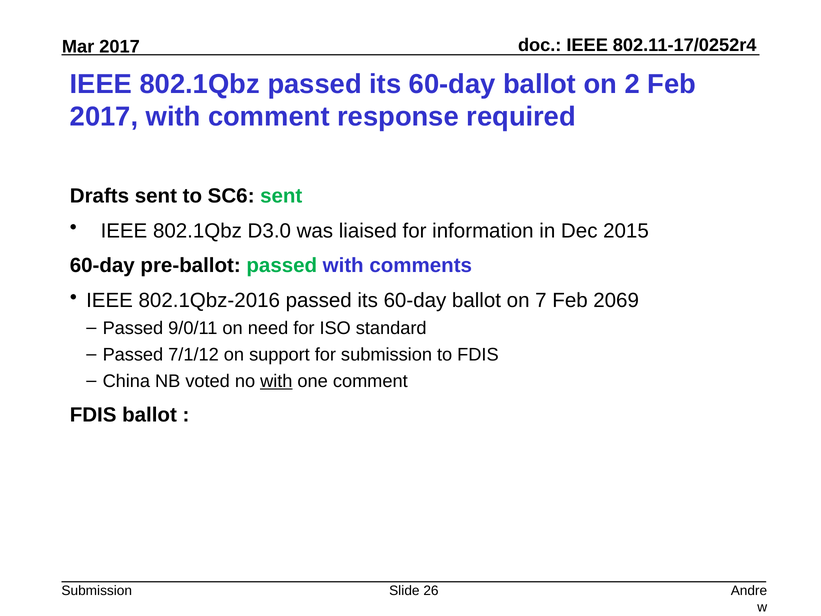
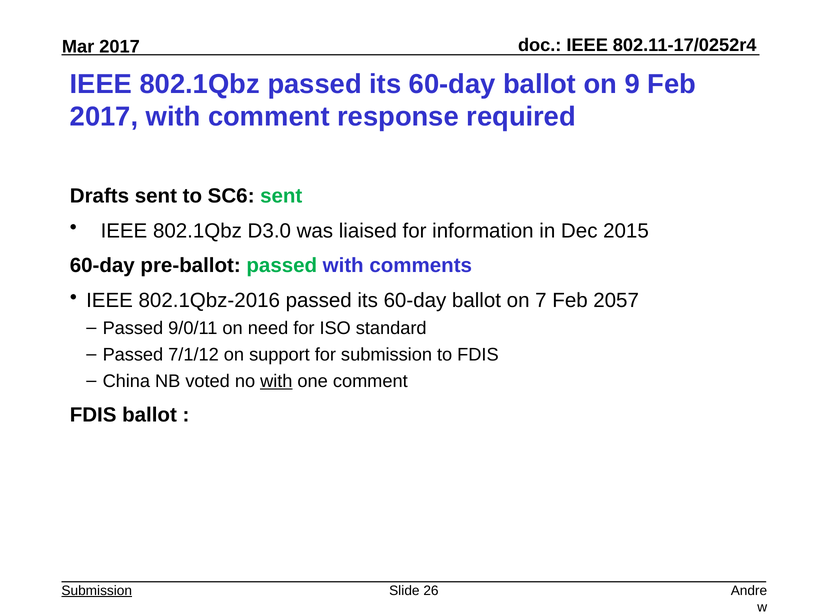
2: 2 -> 9
2069: 2069 -> 2057
Submission at (97, 591) underline: none -> present
